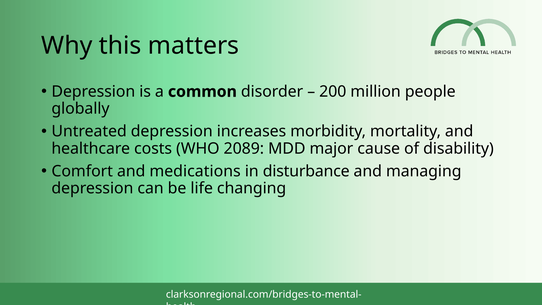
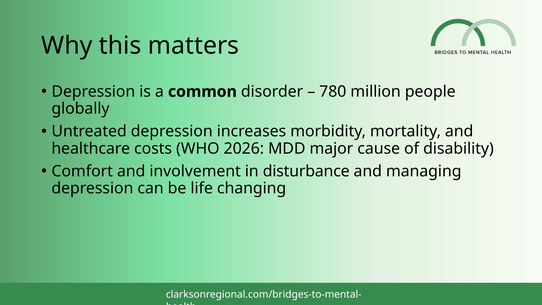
200: 200 -> 780
2089: 2089 -> 2026
medications: medications -> involvement
